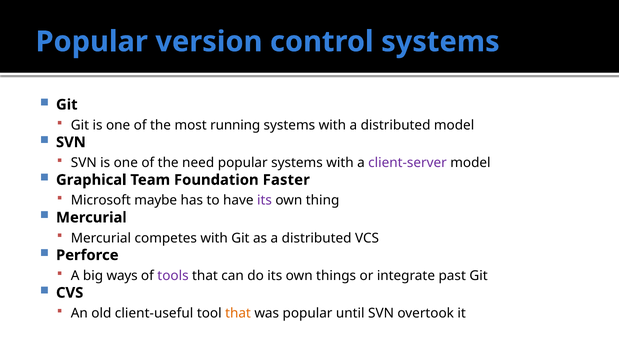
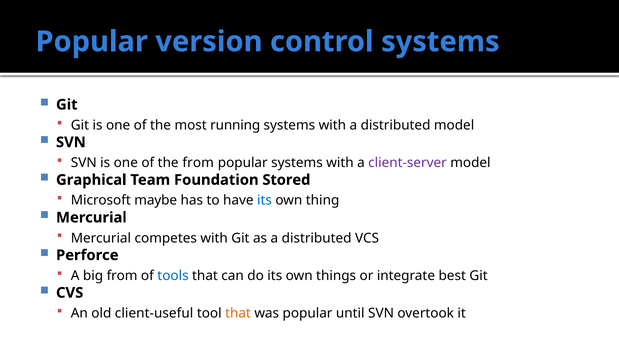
the need: need -> from
Faster: Faster -> Stored
its at (265, 201) colour: purple -> blue
big ways: ways -> from
tools colour: purple -> blue
past: past -> best
